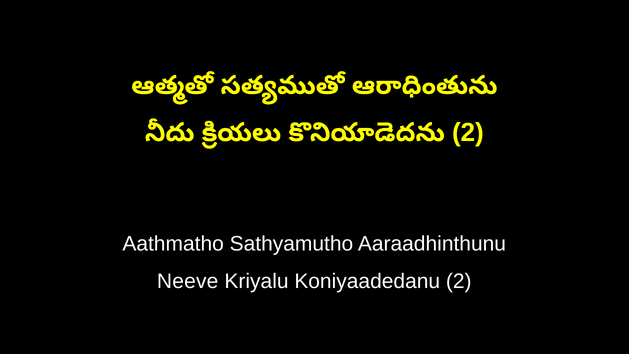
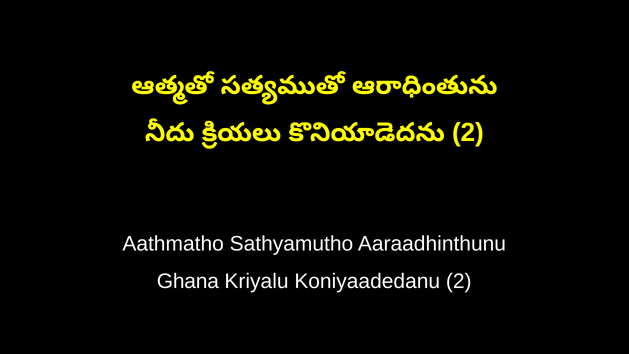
Neeve: Neeve -> Ghana
